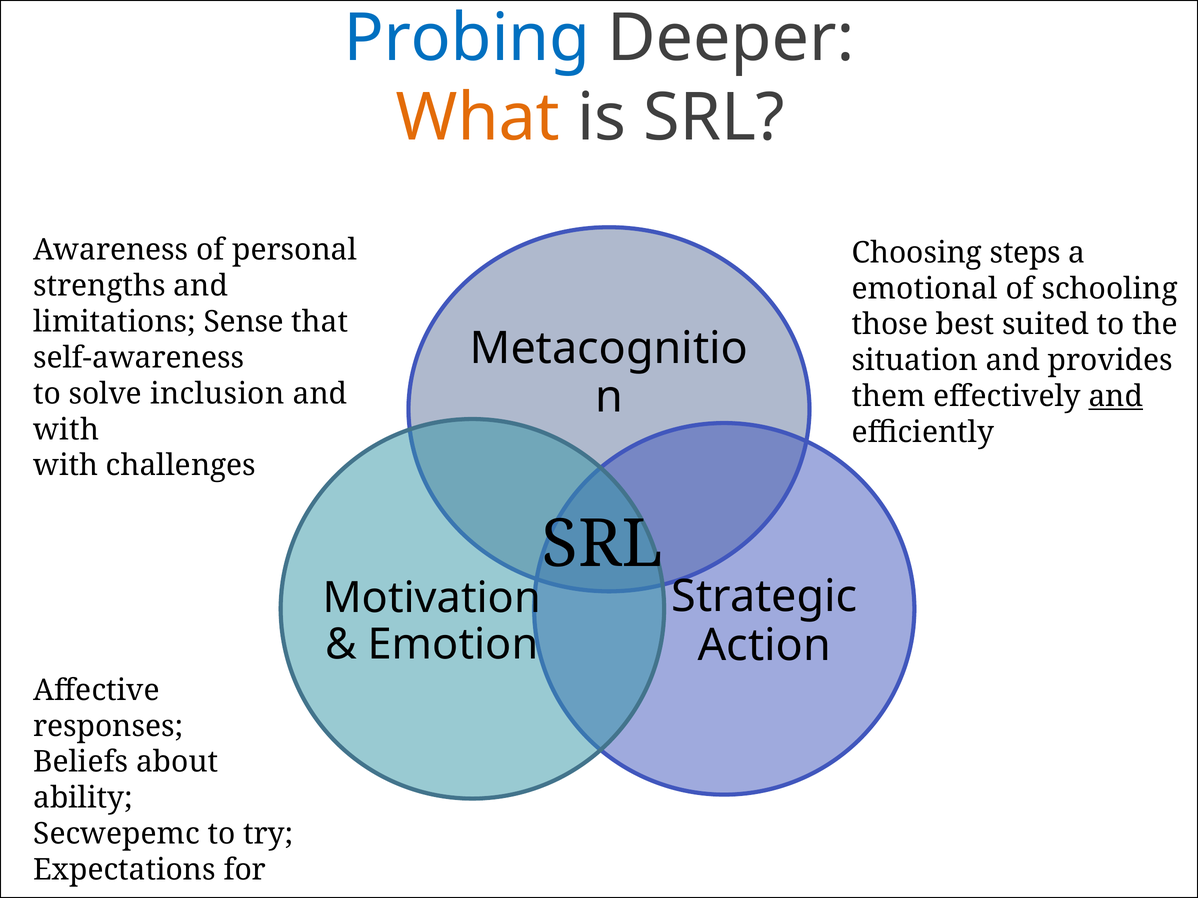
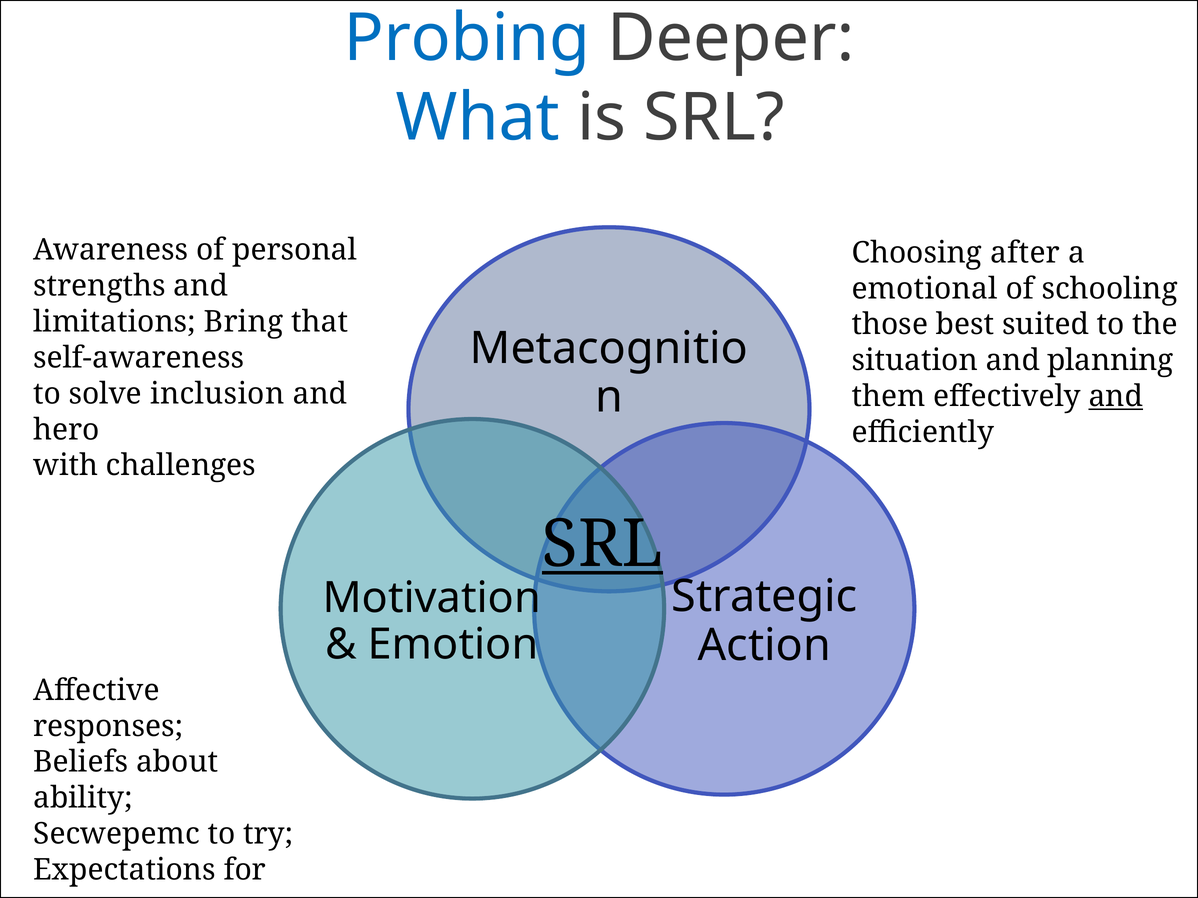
What colour: orange -> blue
steps: steps -> after
Sense: Sense -> Bring
provides: provides -> planning
with at (66, 430): with -> hero
SRL at (602, 544) underline: none -> present
